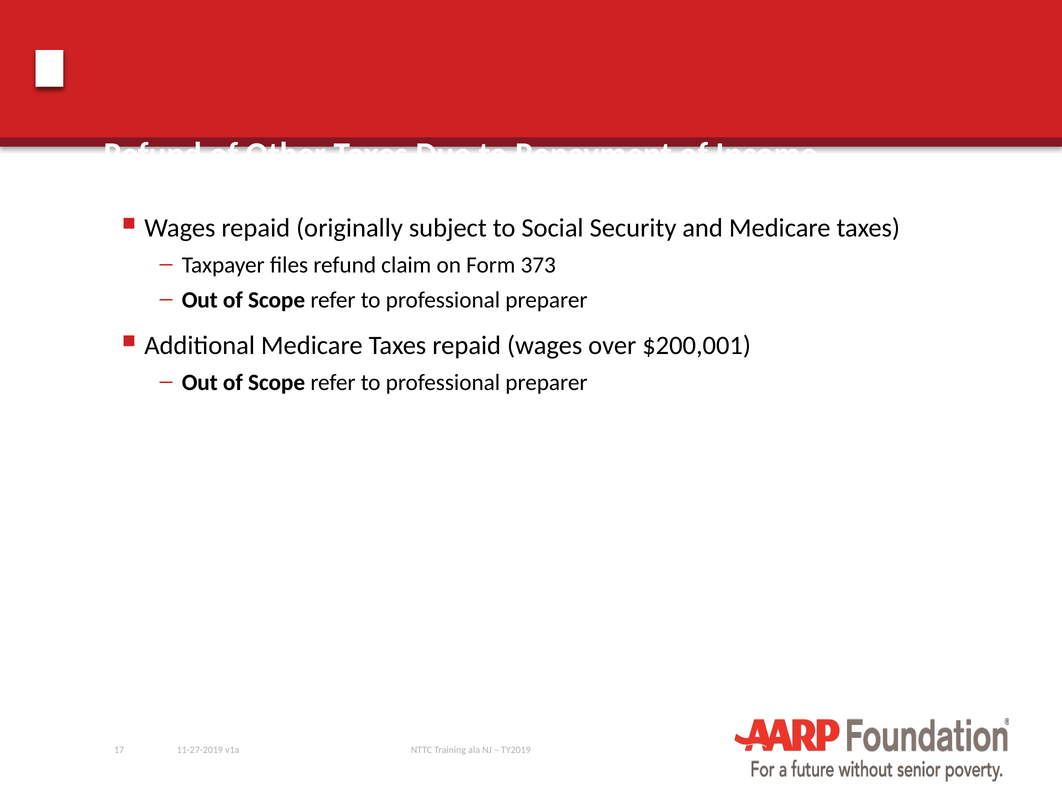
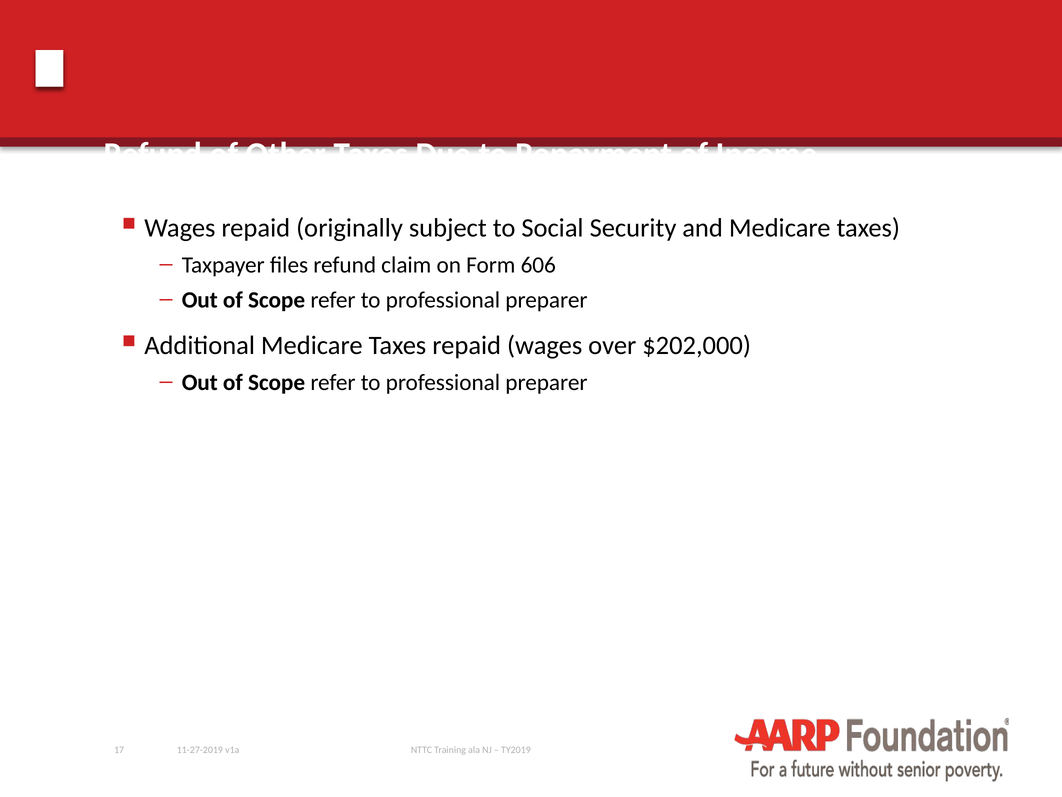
373: 373 -> 606
$200,001: $200,001 -> $202,000
